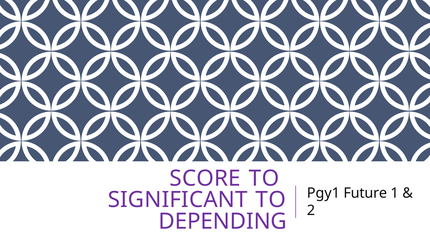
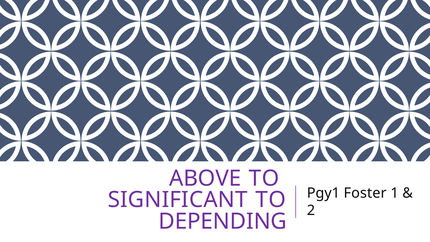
SCORE: SCORE -> ABOVE
Future: Future -> Foster
